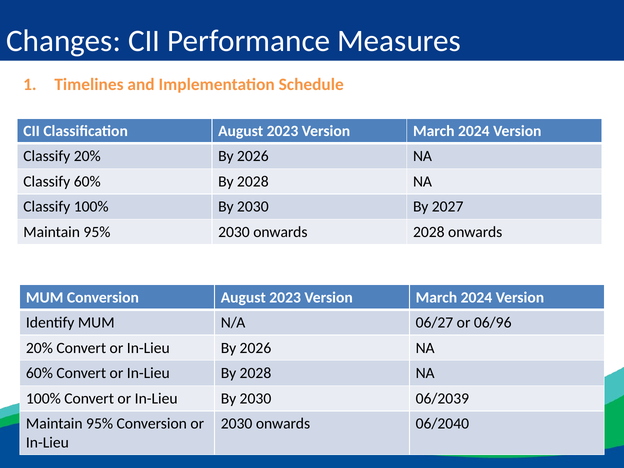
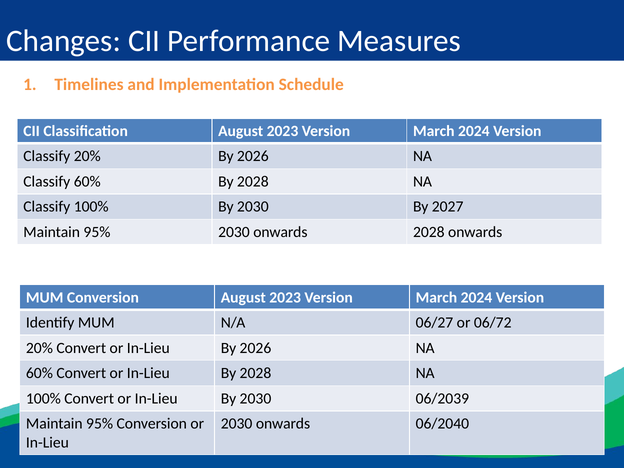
06/96: 06/96 -> 06/72
